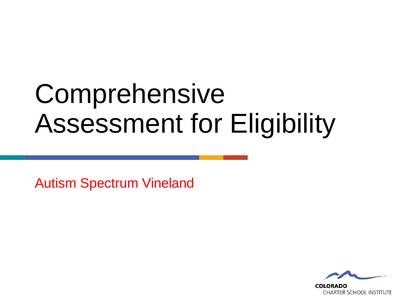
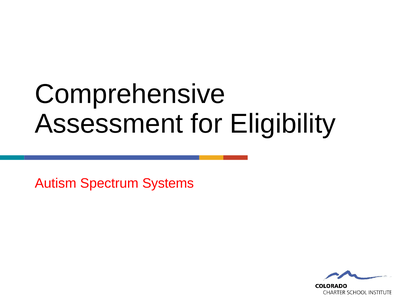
Vineland: Vineland -> Systems
